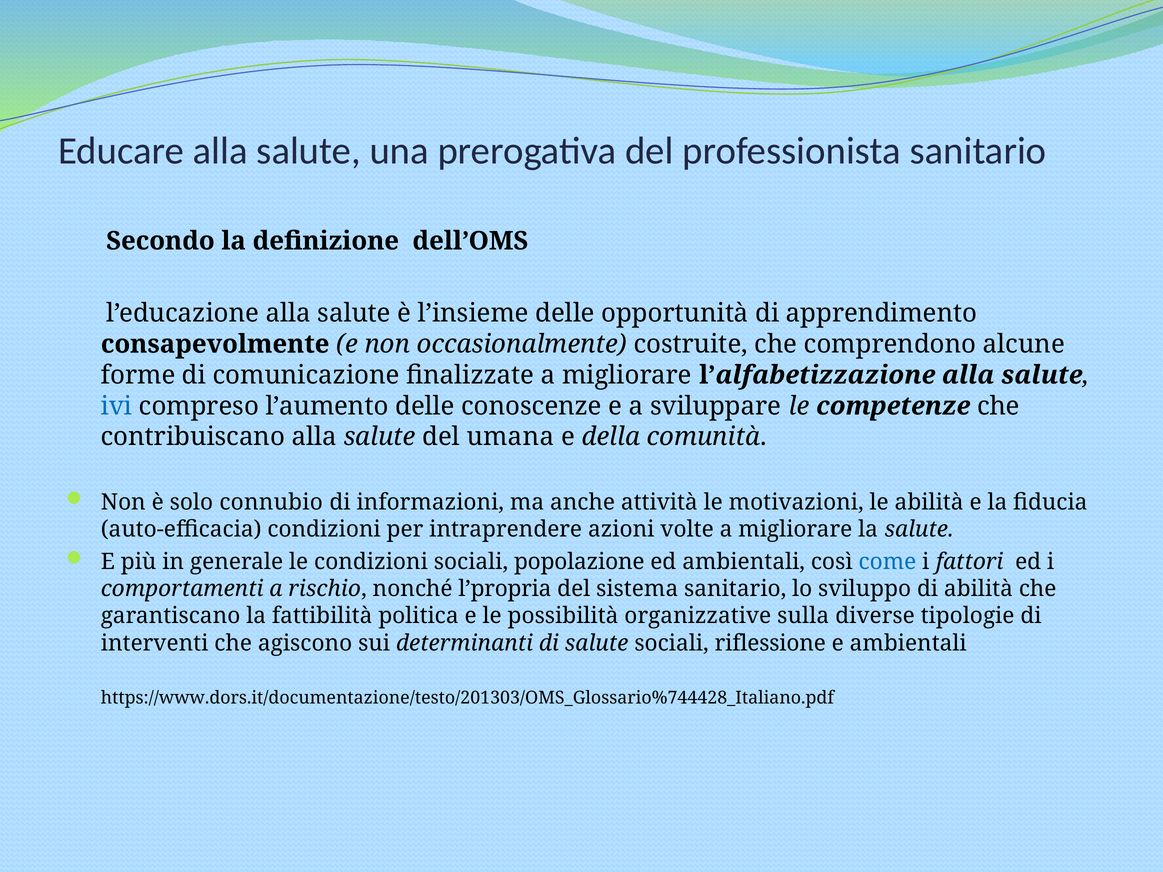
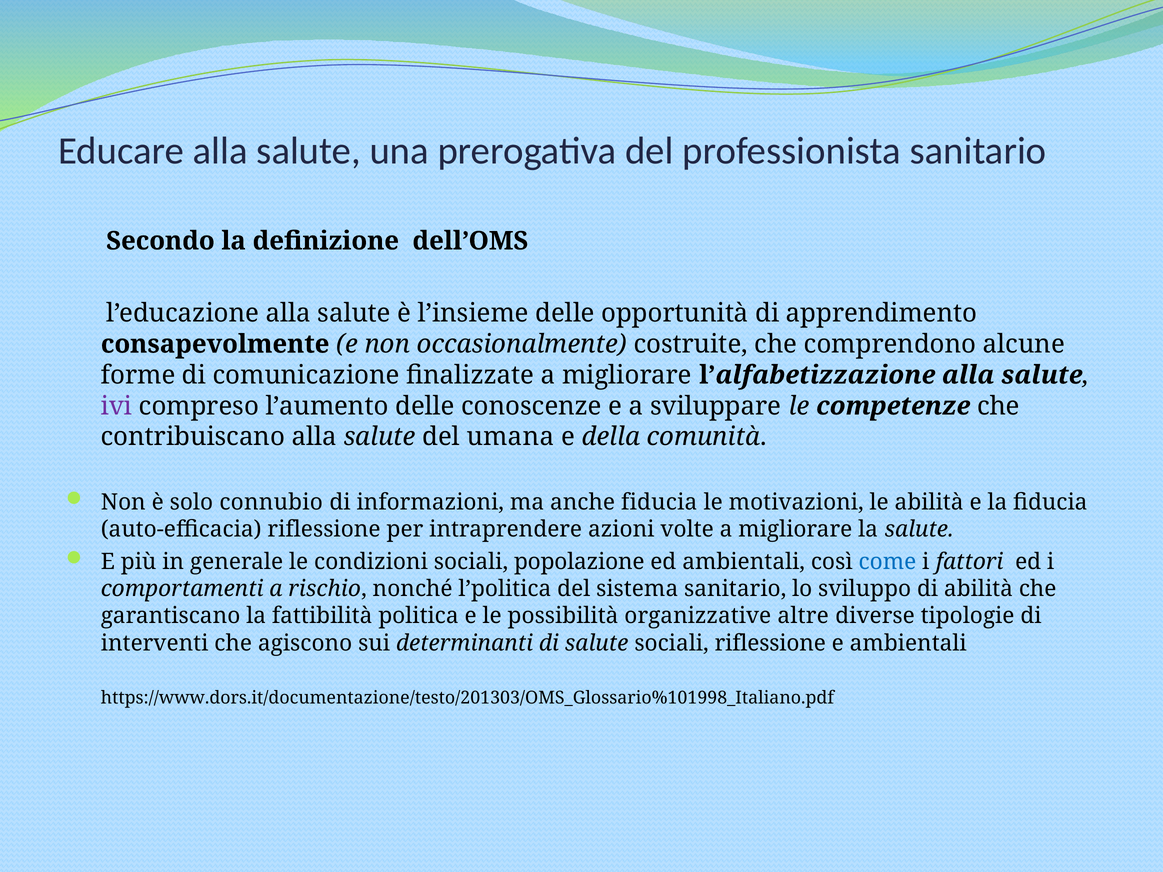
ivi colour: blue -> purple
anche attività: attività -> fiducia
auto-efficacia condizioni: condizioni -> riflessione
l’propria: l’propria -> l’politica
sulla: sulla -> altre
https://www.dors.it/documentazione/testo/201303/OMS_Glossario%744428_Italiano.pdf: https://www.dors.it/documentazione/testo/201303/OMS_Glossario%744428_Italiano.pdf -> https://www.dors.it/documentazione/testo/201303/OMS_Glossario%101998_Italiano.pdf
